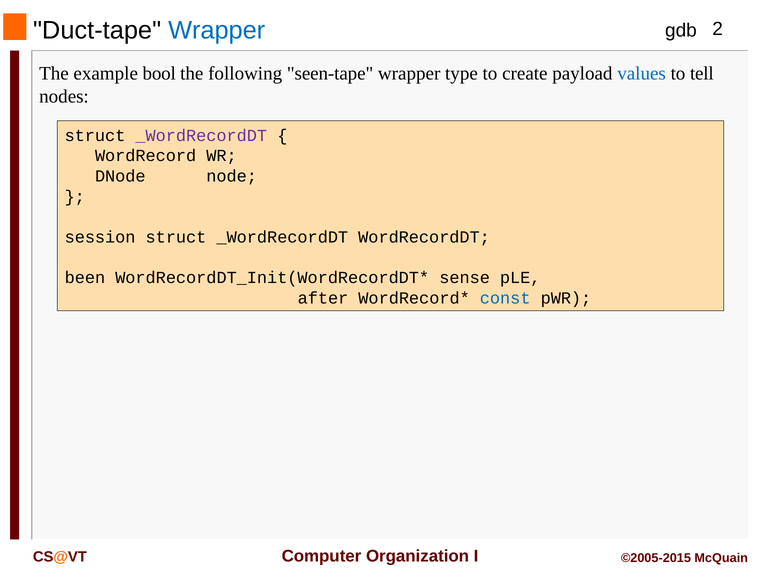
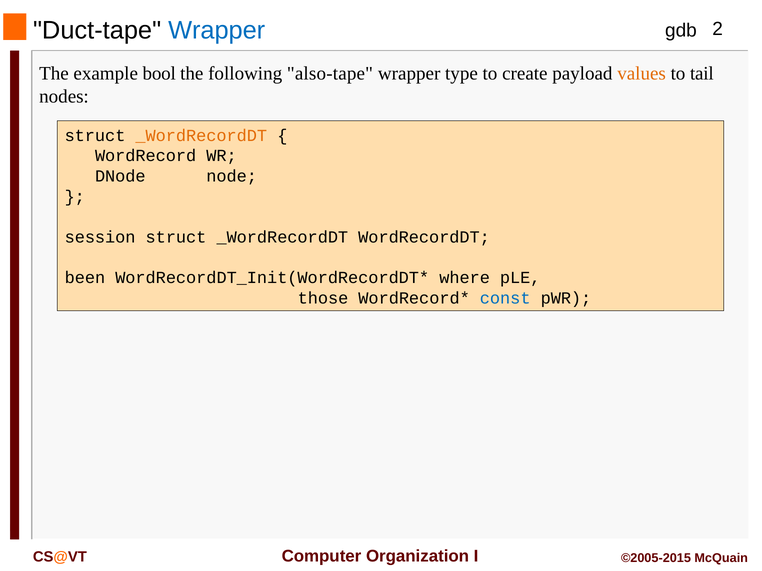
seen-tape: seen-tape -> also-tape
values colour: blue -> orange
tell: tell -> tail
_WordRecordDT at (201, 136) colour: purple -> orange
sense: sense -> where
after: after -> those
